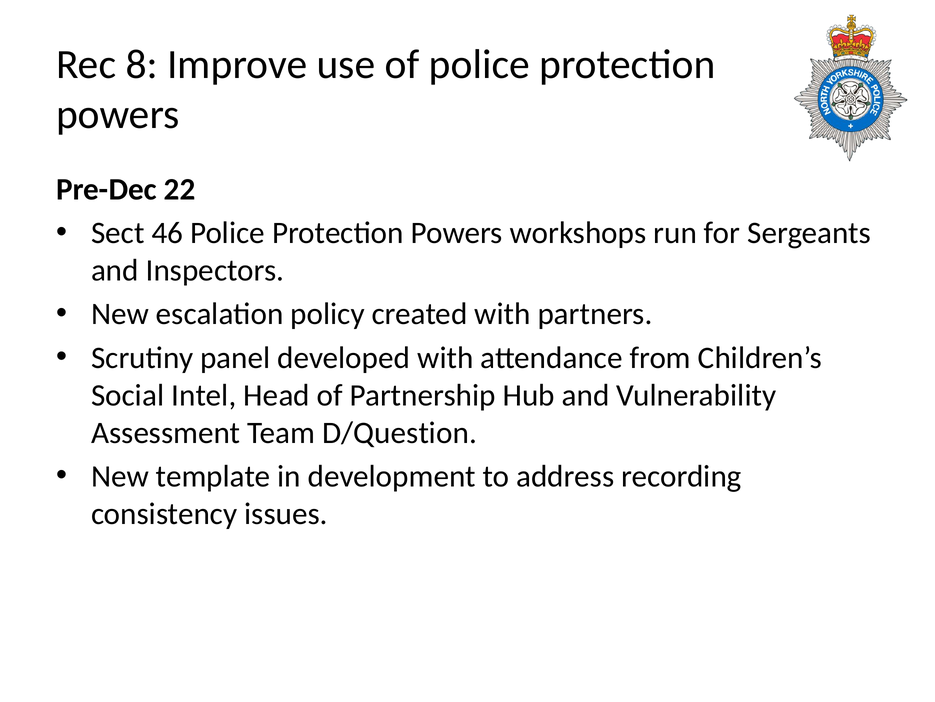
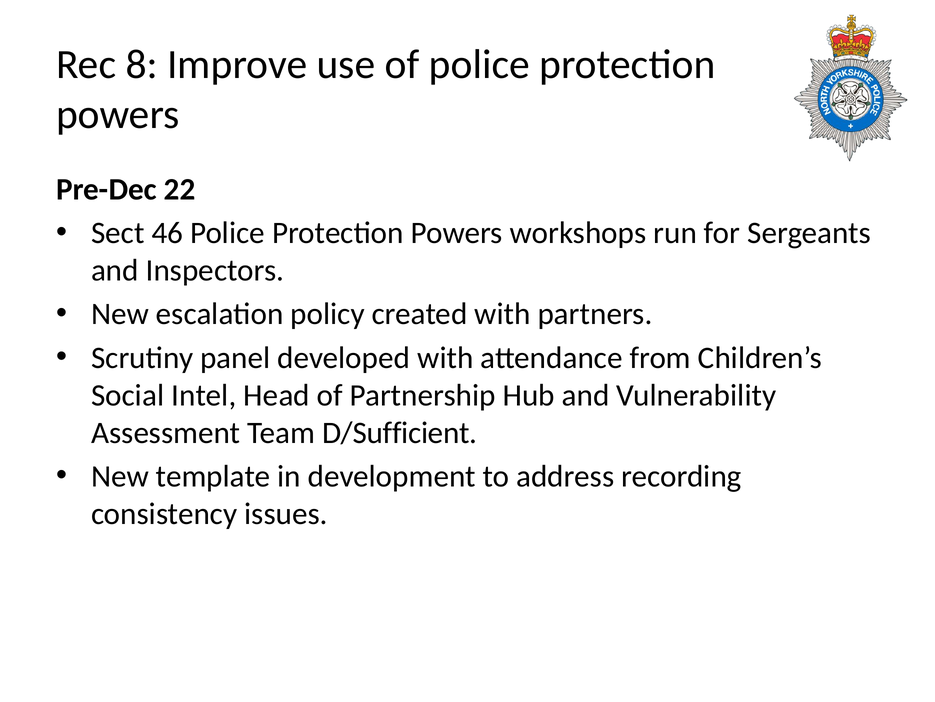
D/Question: D/Question -> D/Sufficient
